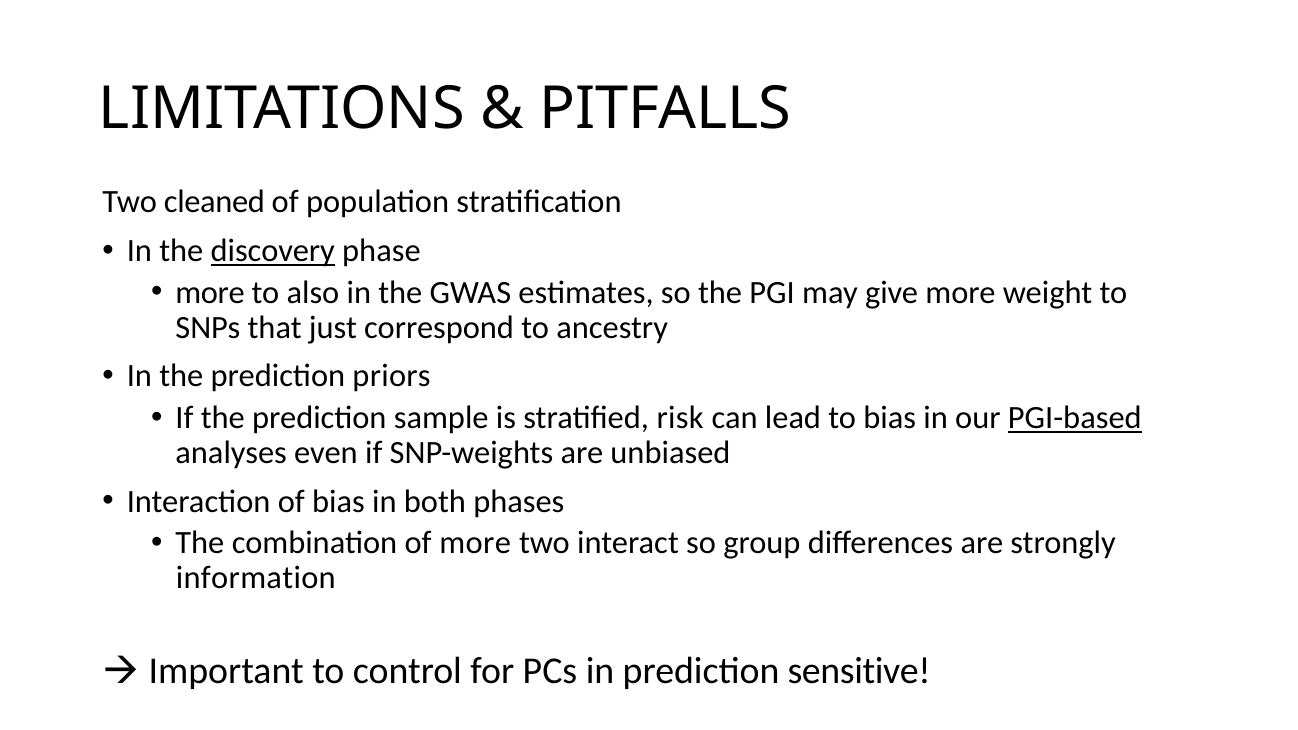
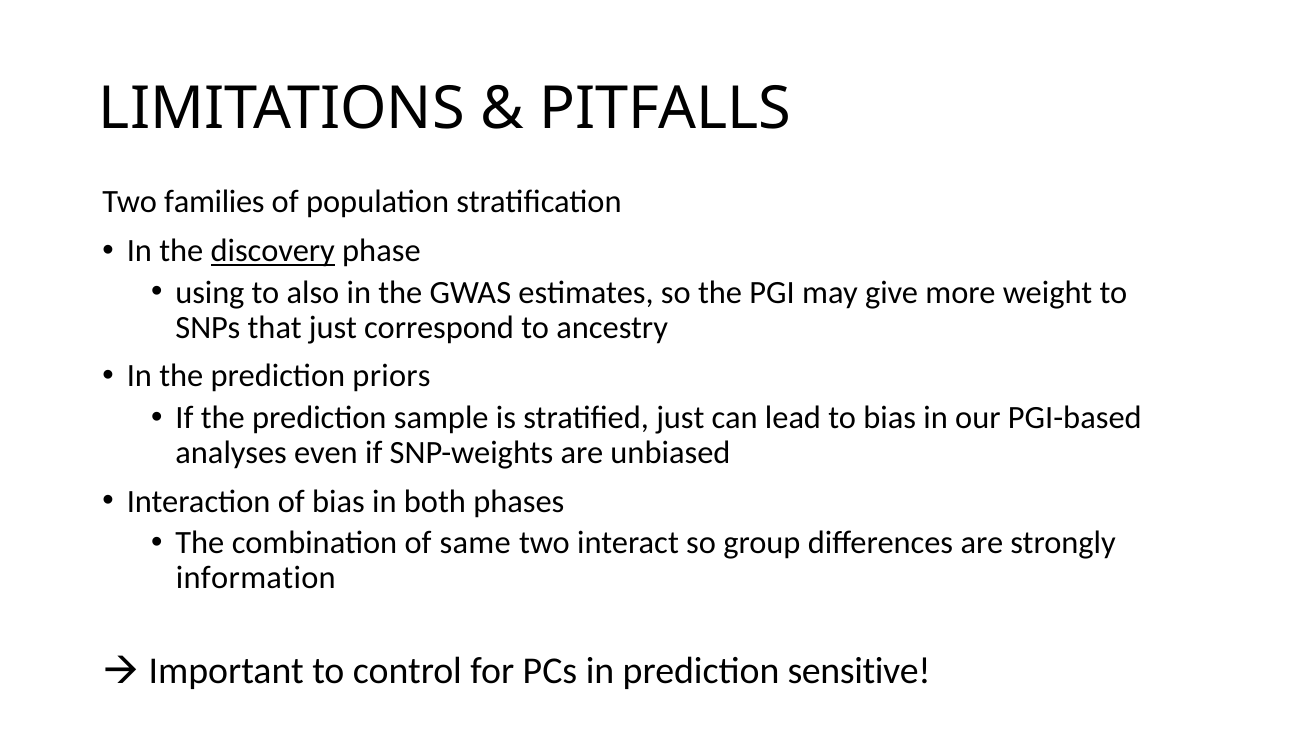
cleaned: cleaned -> families
more at (210, 293): more -> using
stratified risk: risk -> just
PGI-based underline: present -> none
of more: more -> same
